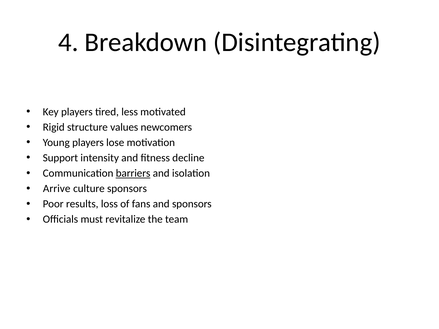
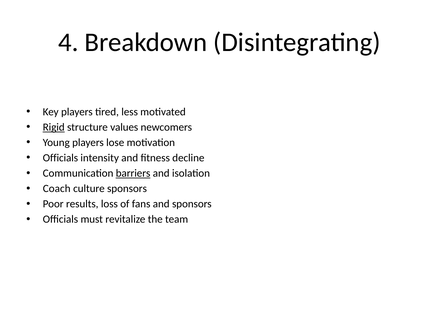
Rigid underline: none -> present
Support at (60, 158): Support -> Officials
Arrive: Arrive -> Coach
